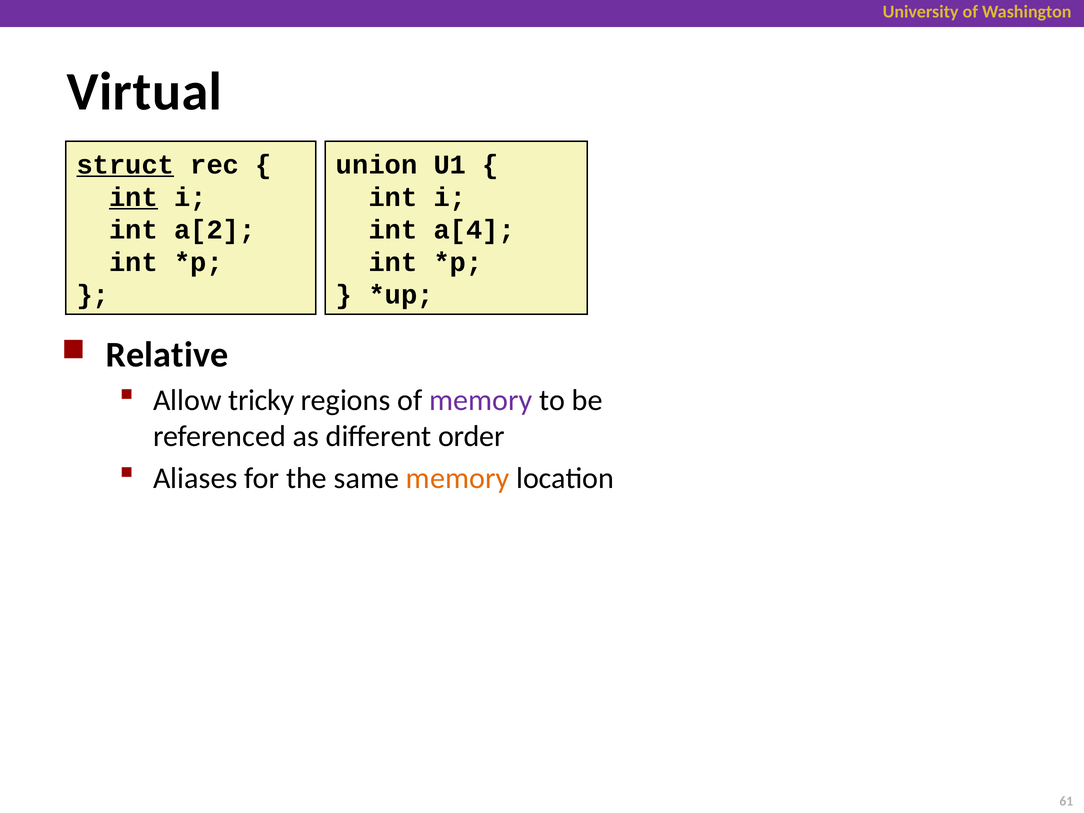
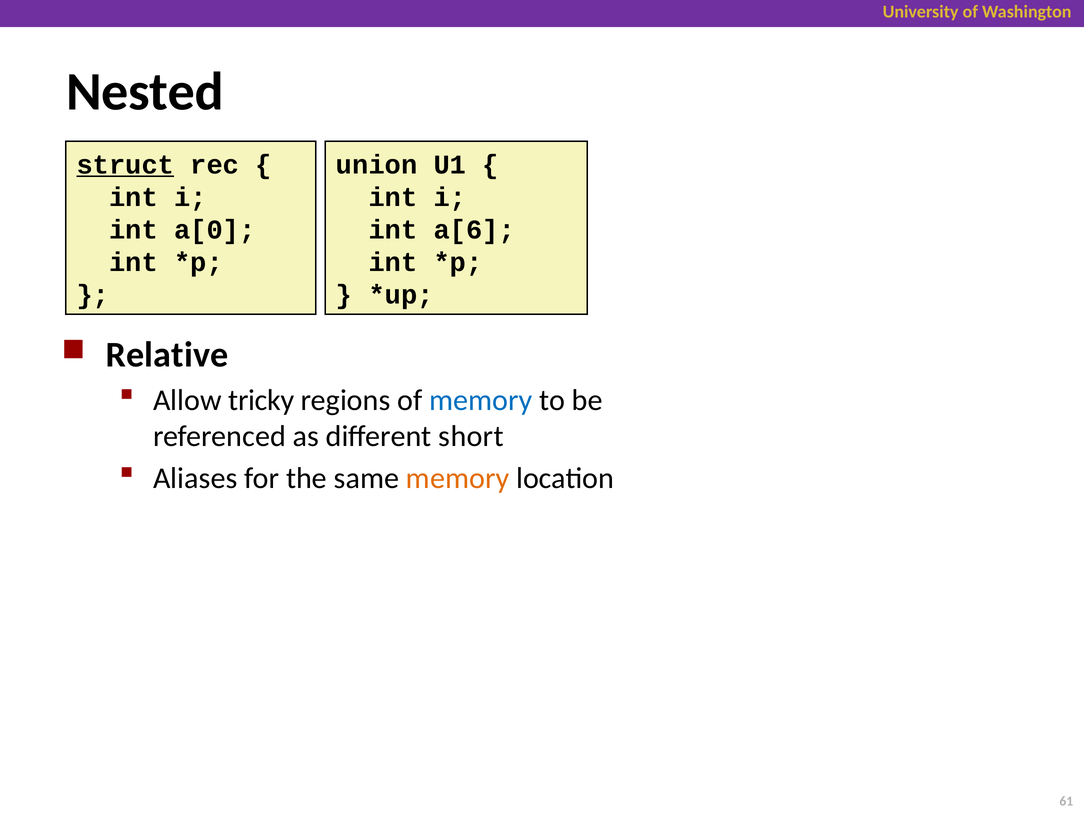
Virtual: Virtual -> Nested
int at (133, 197) underline: present -> none
a[2: a[2 -> a[0
a[4: a[4 -> a[6
memory at (481, 400) colour: purple -> blue
order: order -> short
